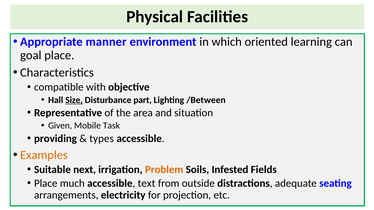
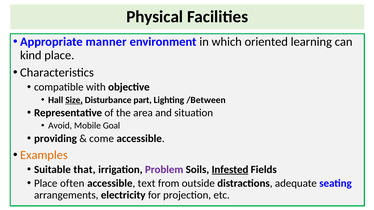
goal: goal -> kind
Given: Given -> Avoid
Task: Task -> Goal
types: types -> come
next: next -> that
Problem colour: orange -> purple
Infested underline: none -> present
much: much -> often
